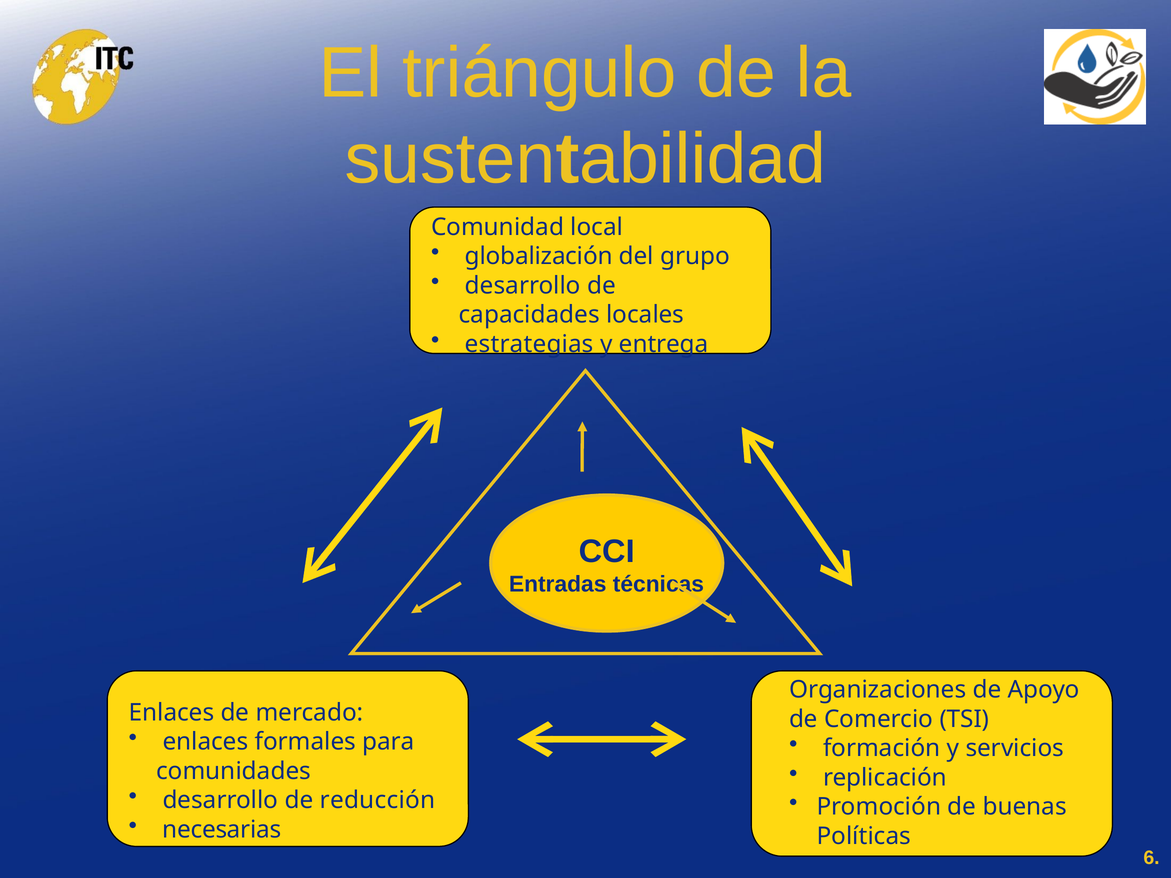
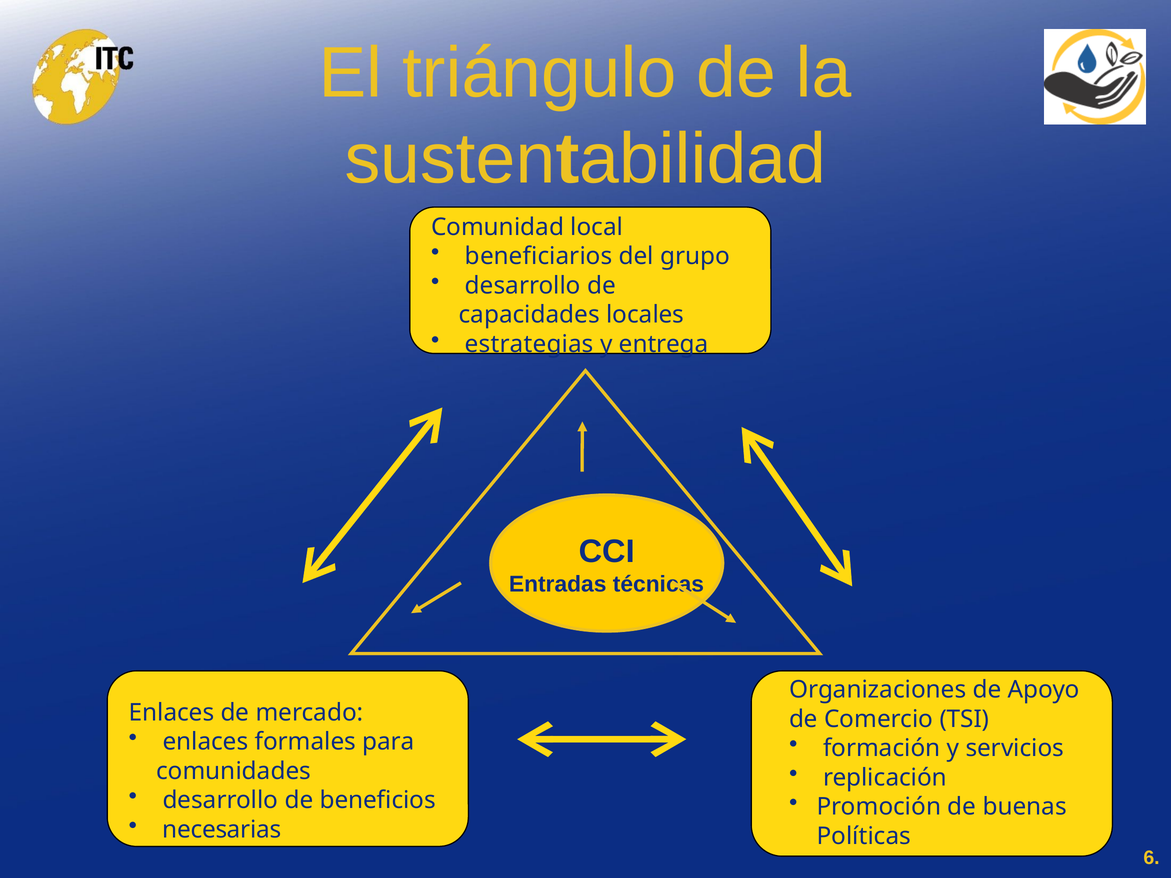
globalización: globalización -> beneficiarios
reducción: reducción -> beneficios
